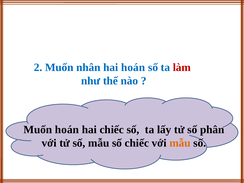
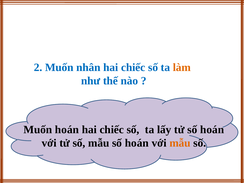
nhân hai hoán: hoán -> chiếc
làm colour: red -> orange
tử số phân: phân -> hoán
mẫu số chiếc: chiếc -> hoán
